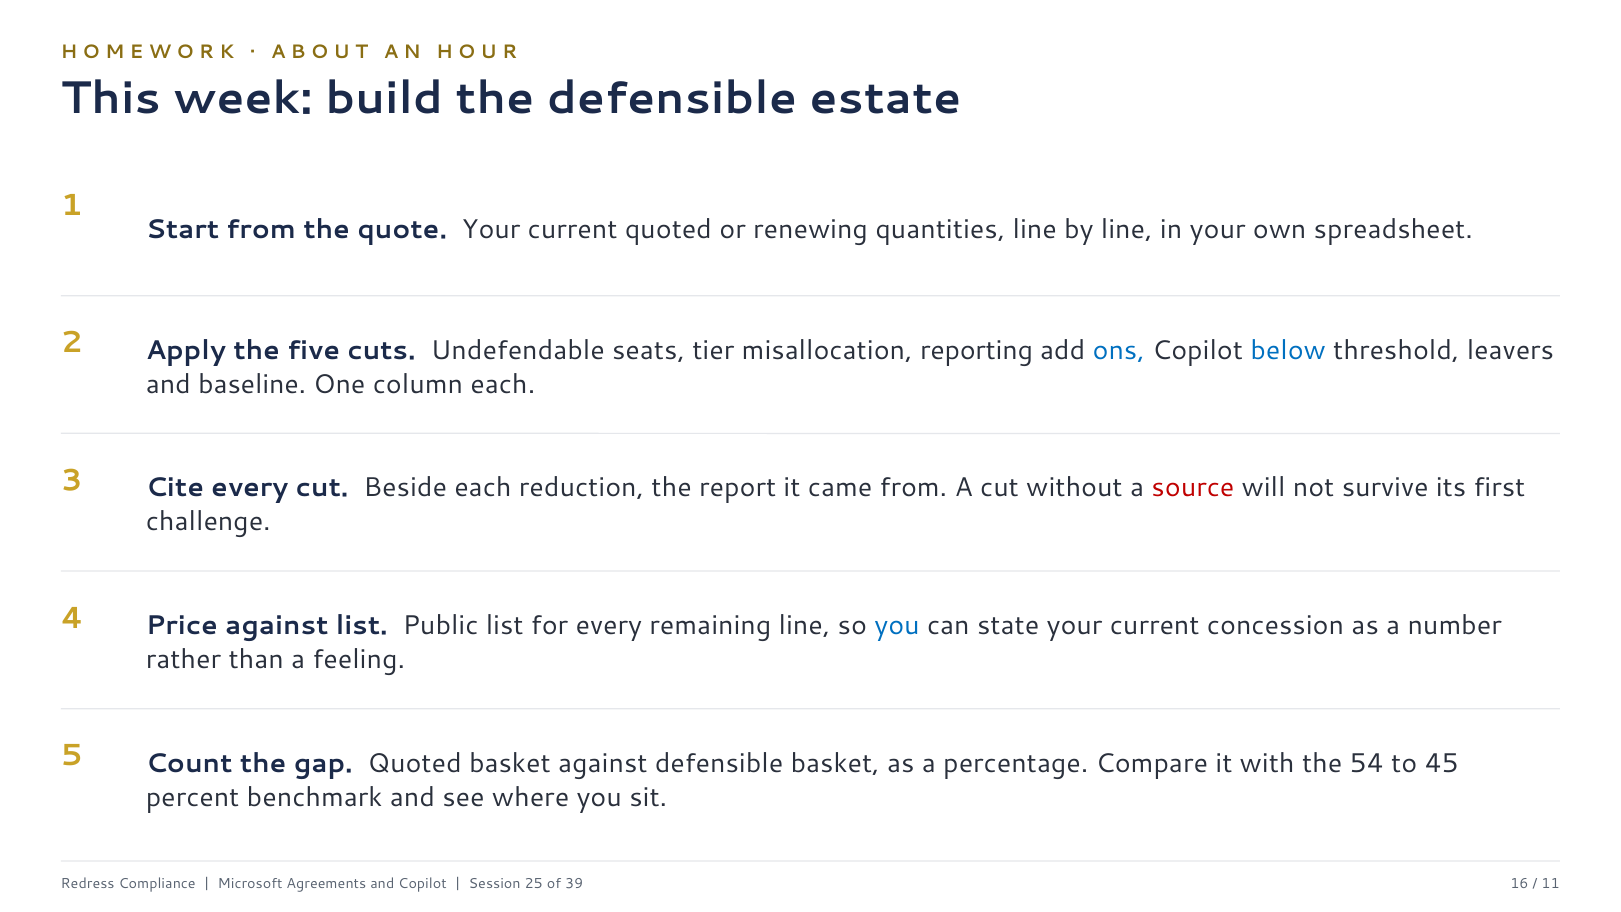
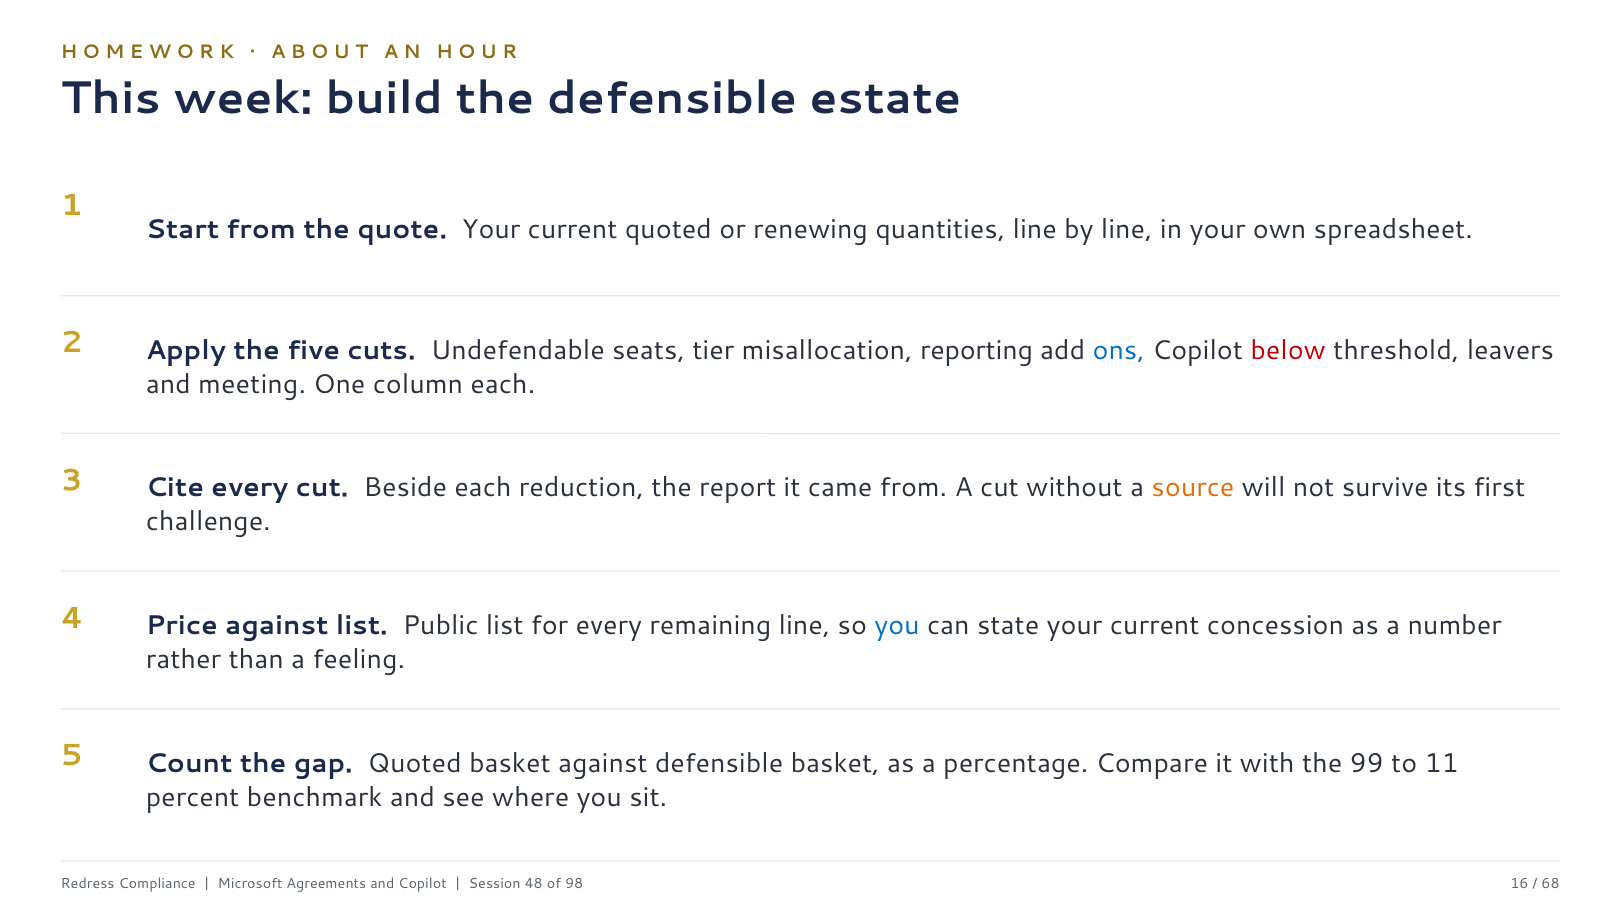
below colour: blue -> red
baseline: baseline -> meeting
source colour: red -> orange
54: 54 -> 99
45: 45 -> 11
25: 25 -> 48
39: 39 -> 98
11: 11 -> 68
